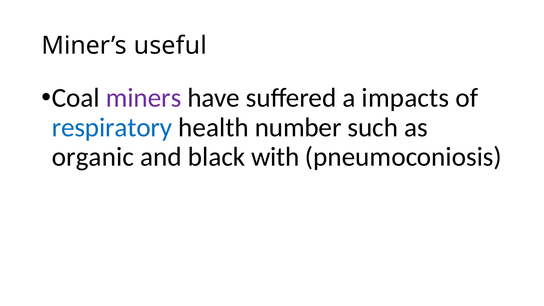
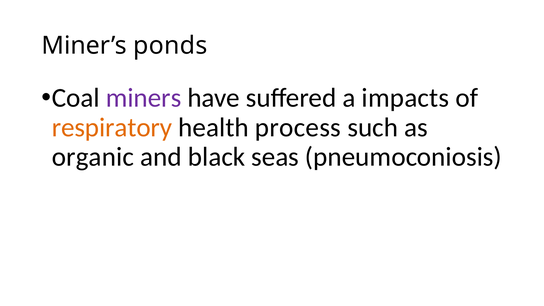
useful: useful -> ponds
respiratory colour: blue -> orange
number: number -> process
with: with -> seas
